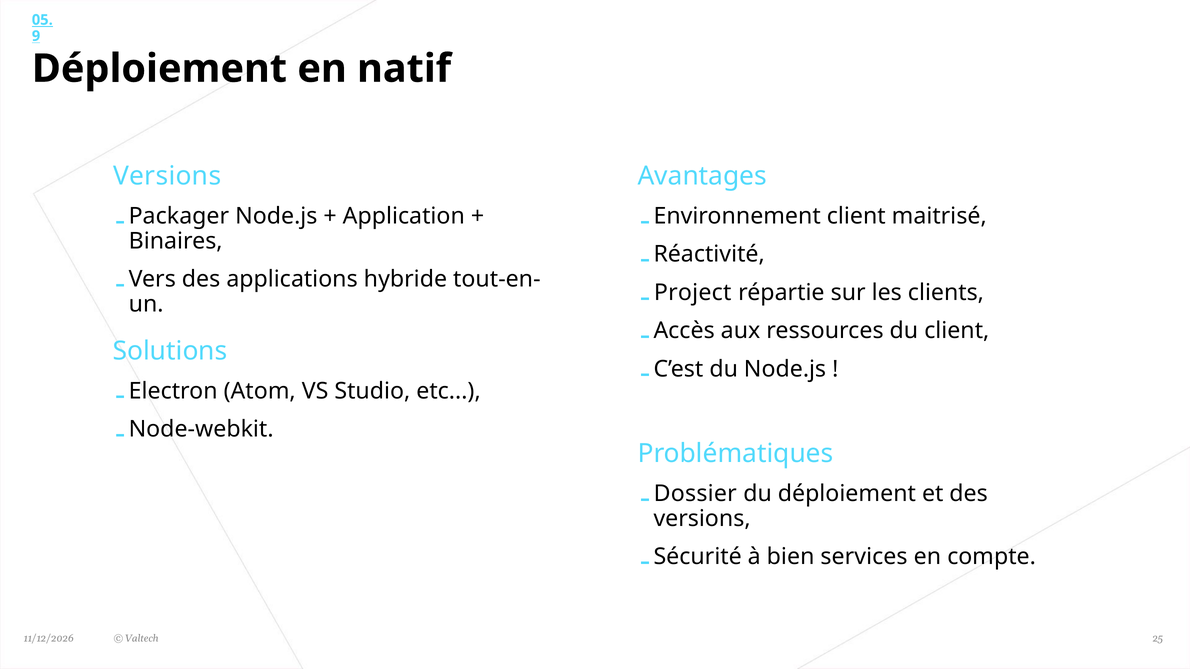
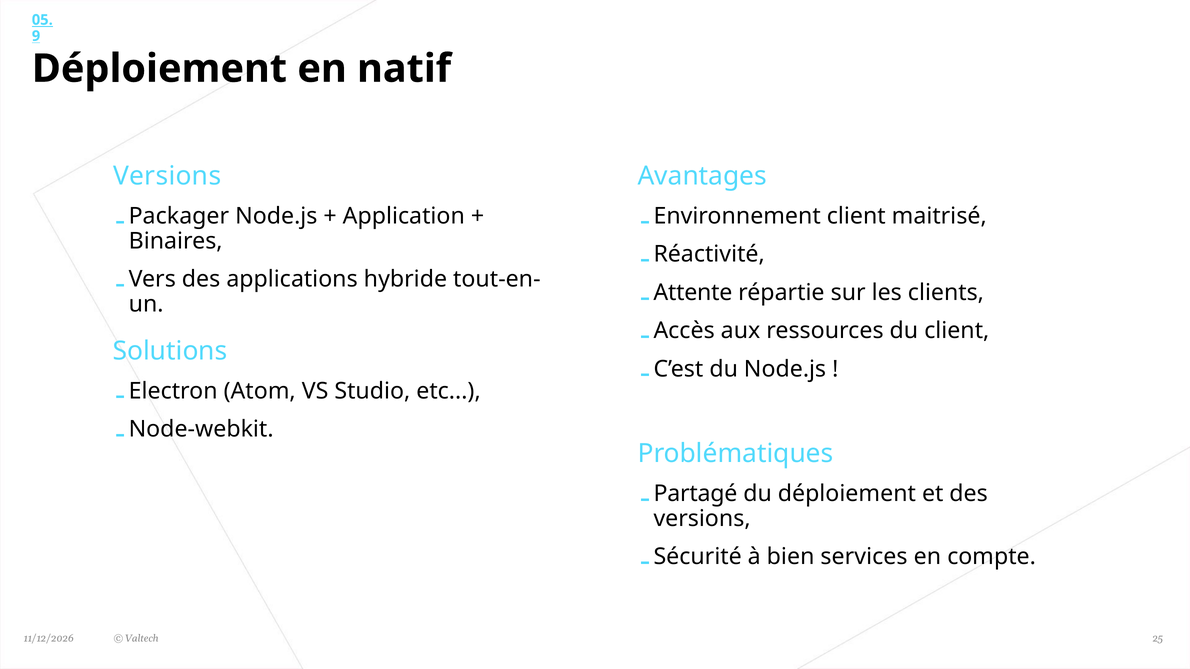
Project: Project -> Attente
Dossier: Dossier -> Partagé
